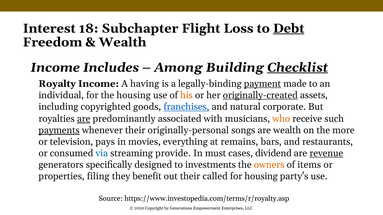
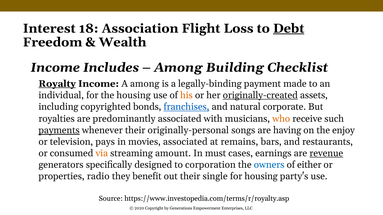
Subchapter: Subchapter -> Association
Checklist underline: present -> none
Royalty underline: none -> present
A having: having -> among
payment underline: present -> none
goods: goods -> bonds
are at (84, 119) underline: present -> none
are wealth: wealth -> having
more: more -> enjoy
movies everything: everything -> associated
via colour: blue -> orange
provide: provide -> amount
dividend: dividend -> earnings
investments: investments -> corporation
owners colour: orange -> blue
items: items -> either
filing: filing -> radio
called: called -> single
